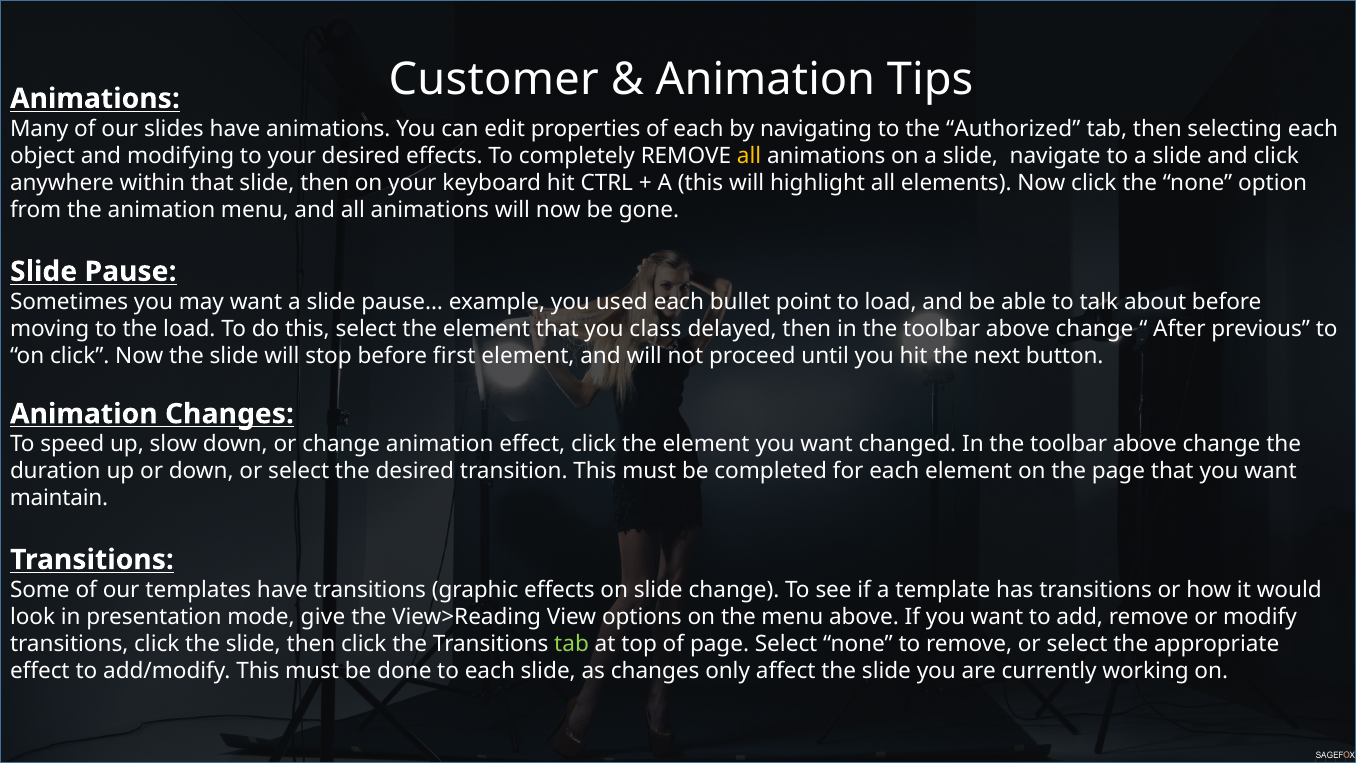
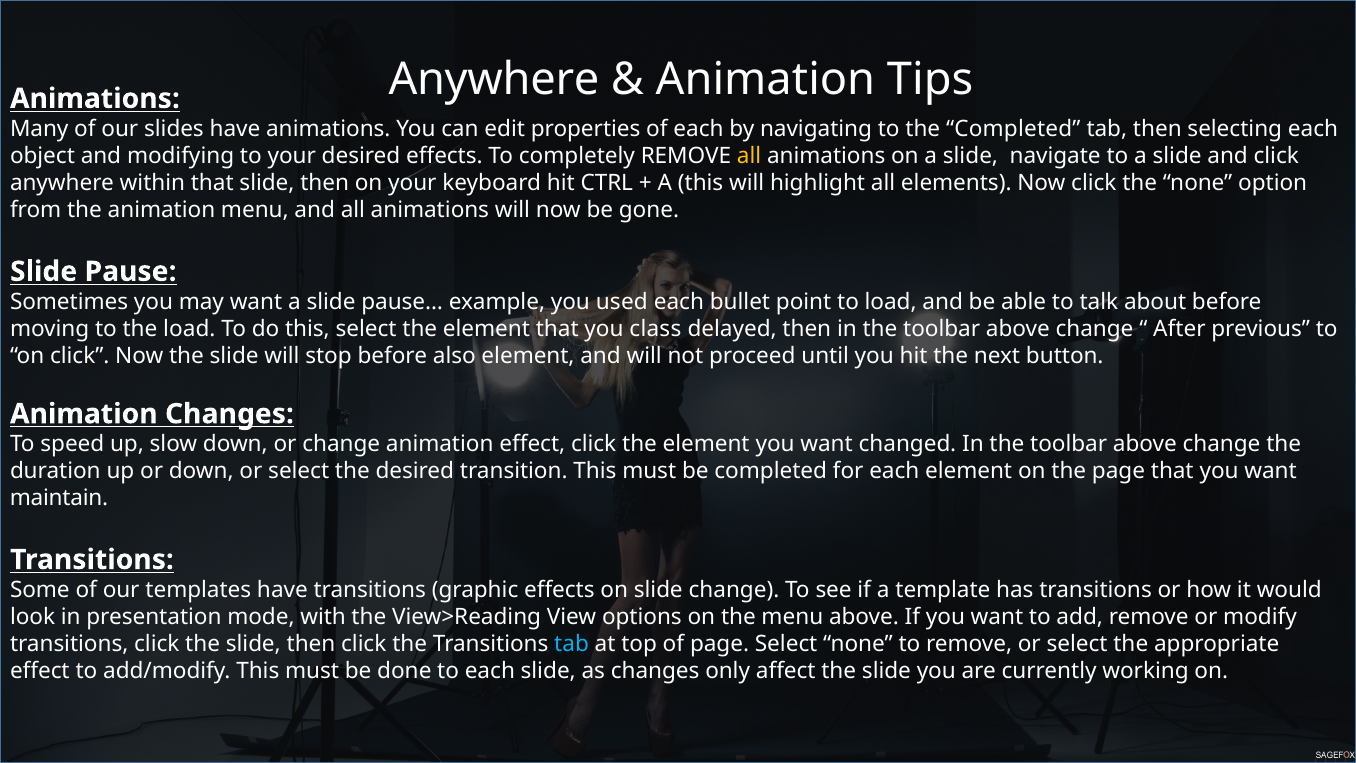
Customer at (494, 80): Customer -> Anywhere
the Authorized: Authorized -> Completed
first: first -> also
give: give -> with
tab at (572, 644) colour: light green -> light blue
